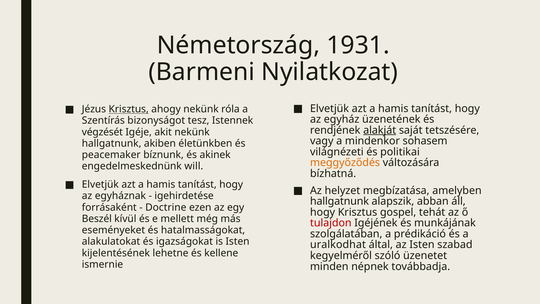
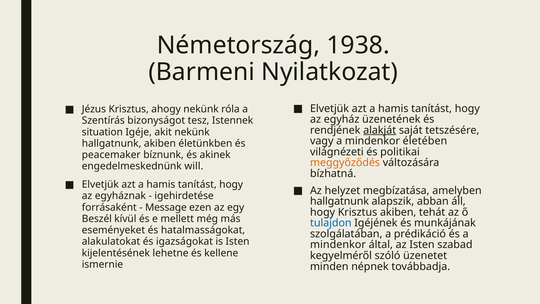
1931: 1931 -> 1938
Krisztus at (129, 109) underline: present -> none
végzését: végzését -> situation
sohasem: sohasem -> életében
Doctrine: Doctrine -> Message
Krisztus gospel: gospel -> akiben
tulajdon colour: red -> blue
uralkodhat at (338, 245): uralkodhat -> mindenkor
